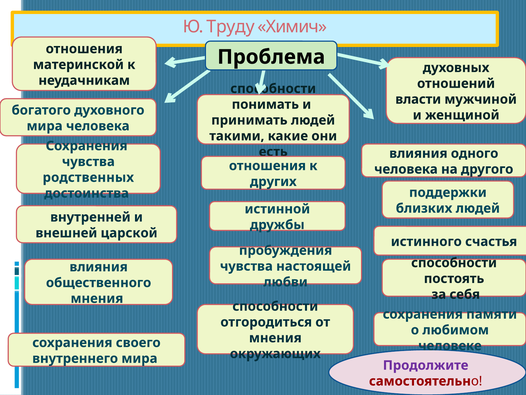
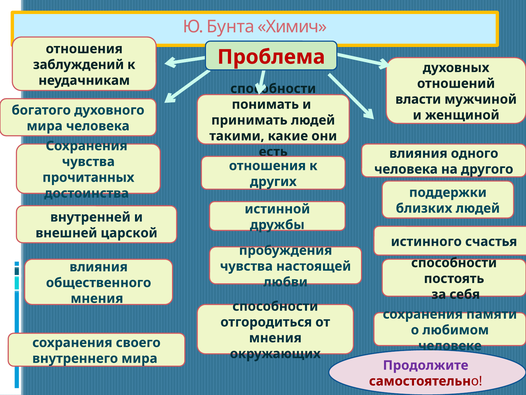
Труду: Труду -> Бунта
Проблема colour: black -> red
материнской: материнской -> заблуждений
родственных: родственных -> прочитанных
